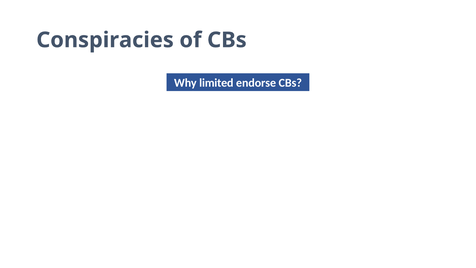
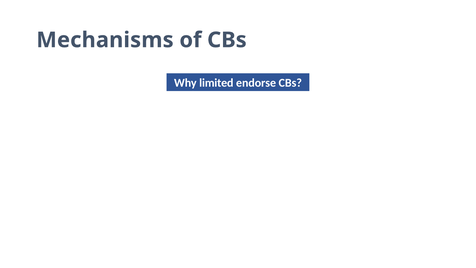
Conspiracies: Conspiracies -> Mechanisms
